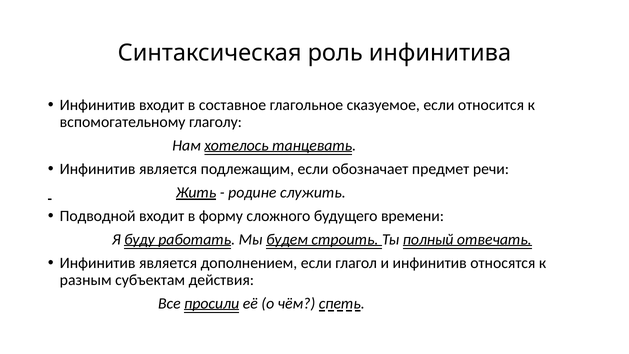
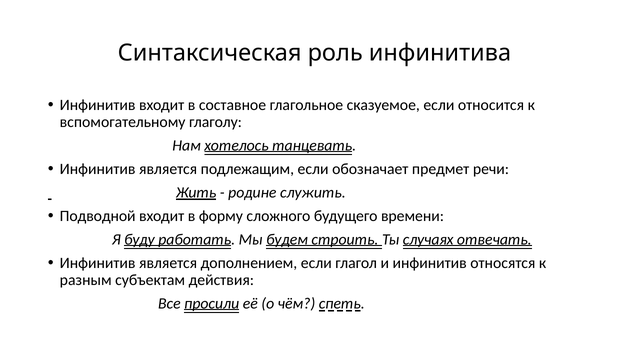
полный: полный -> случаях
